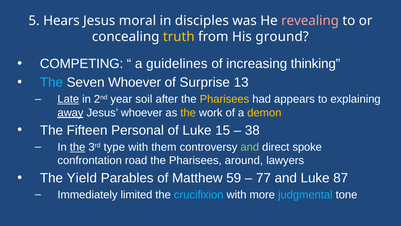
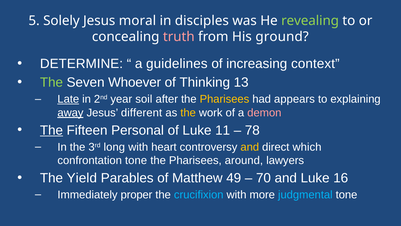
Hears: Hears -> Solely
revealing colour: pink -> light green
truth colour: yellow -> pink
COMPETING: COMPETING -> DETERMINE
thinking: thinking -> context
The at (51, 82) colour: light blue -> light green
Surprise: Surprise -> Thinking
Jesus whoever: whoever -> different
demon colour: yellow -> pink
The at (51, 130) underline: none -> present
15: 15 -> 11
38: 38 -> 78
the at (78, 147) underline: present -> none
type: type -> long
them: them -> heart
and at (250, 147) colour: light green -> yellow
spoke: spoke -> which
confrontation road: road -> tone
59: 59 -> 49
77: 77 -> 70
87: 87 -> 16
limited: limited -> proper
